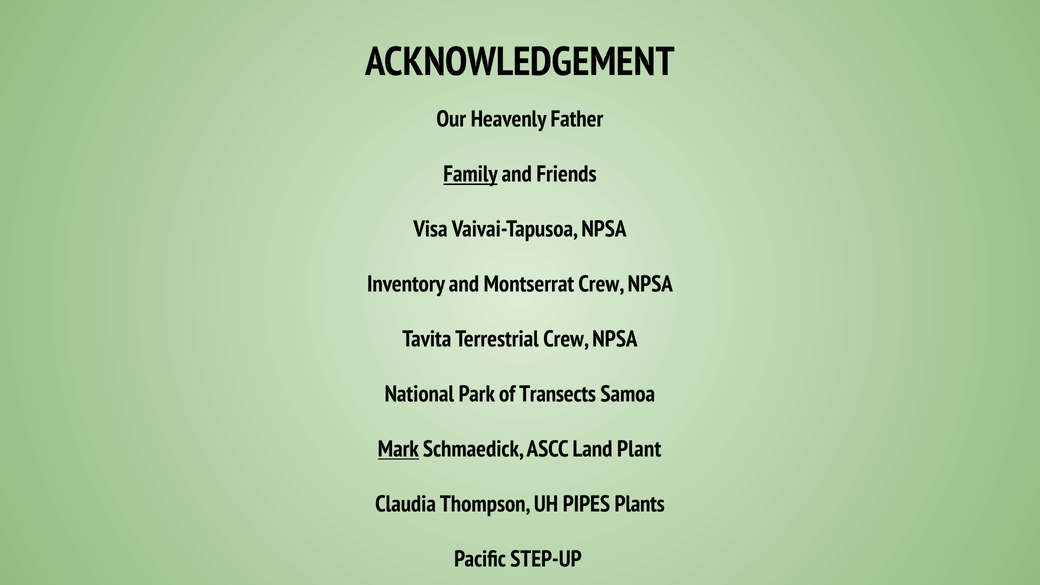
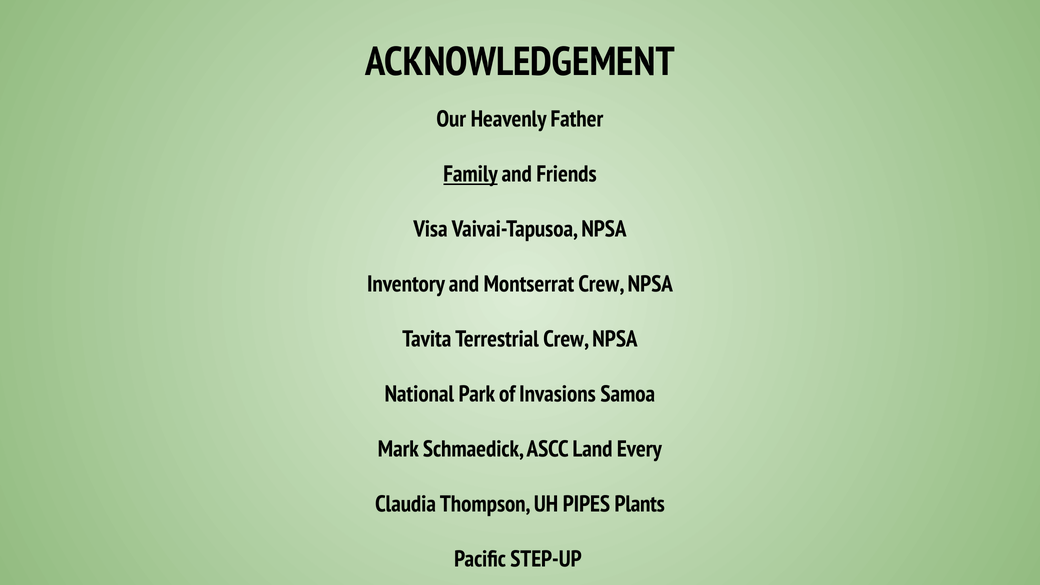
Transects: Transects -> Invasions
Mark underline: present -> none
Plant: Plant -> Every
